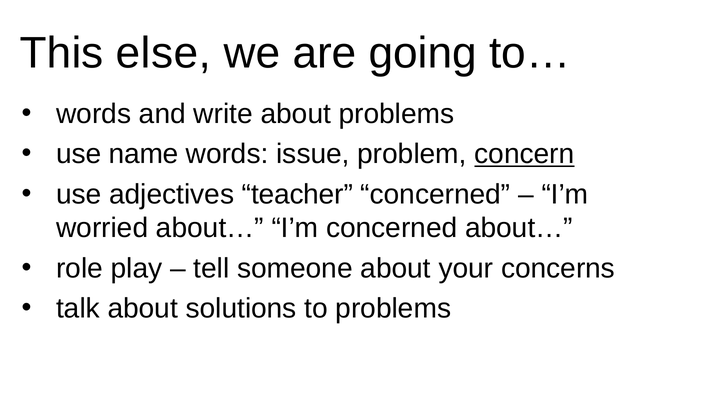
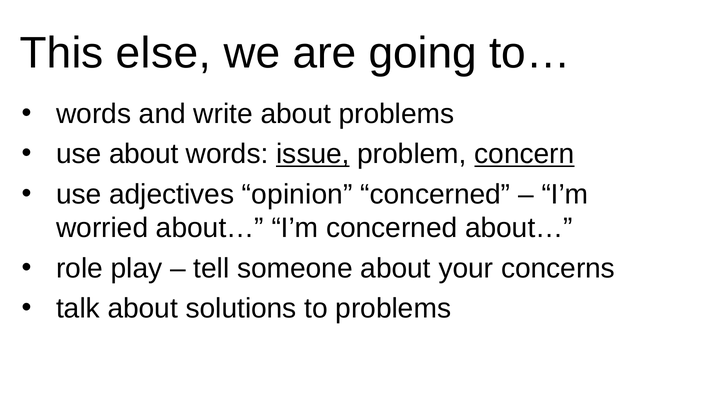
use name: name -> about
issue underline: none -> present
teacher: teacher -> opinion
